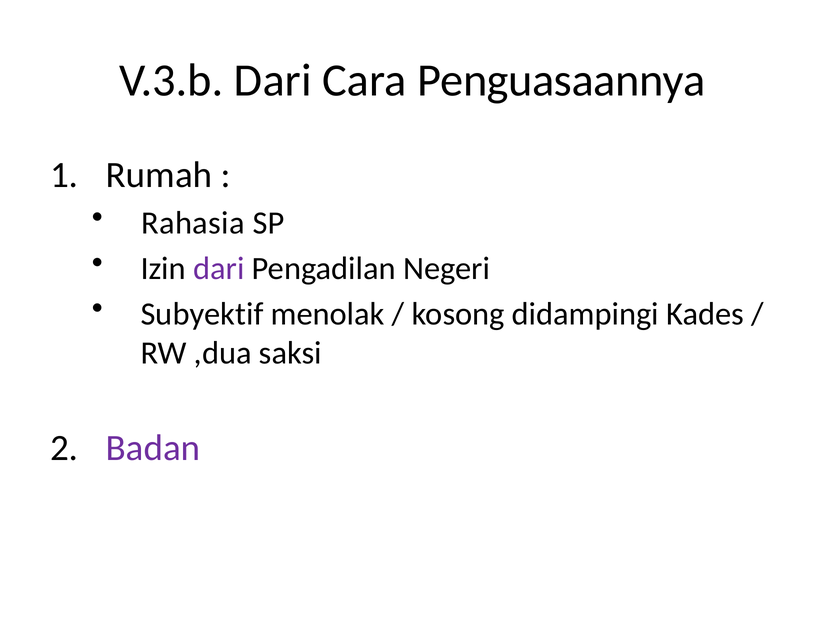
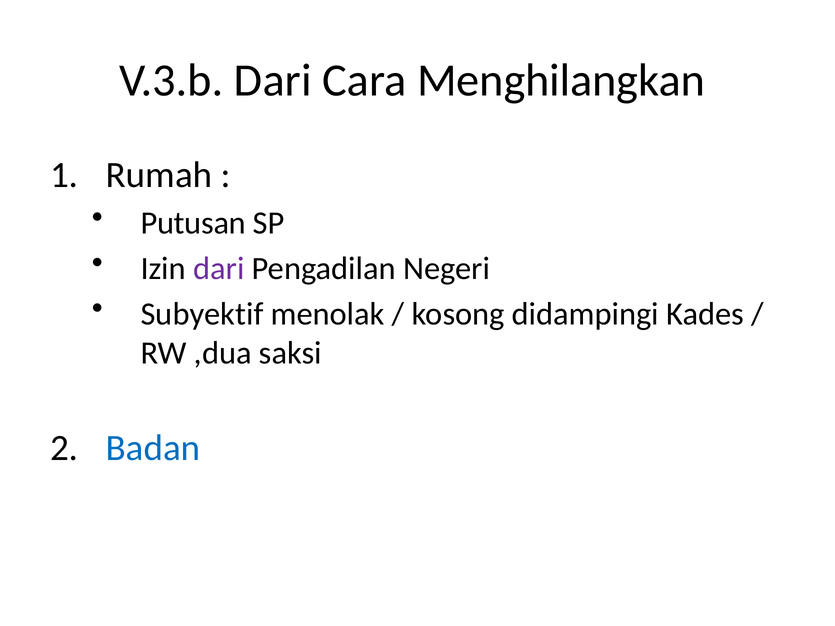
Penguasaannya: Penguasaannya -> Menghilangkan
Rahasia: Rahasia -> Putusan
Badan colour: purple -> blue
